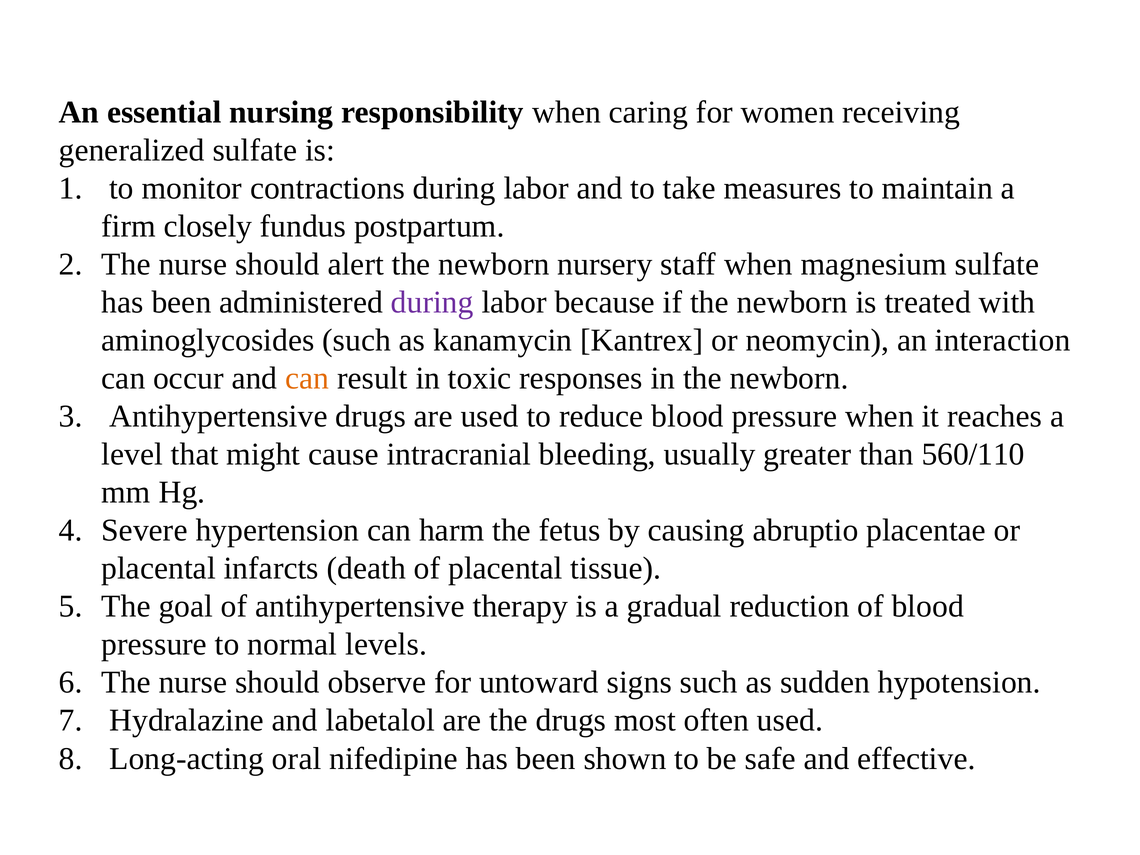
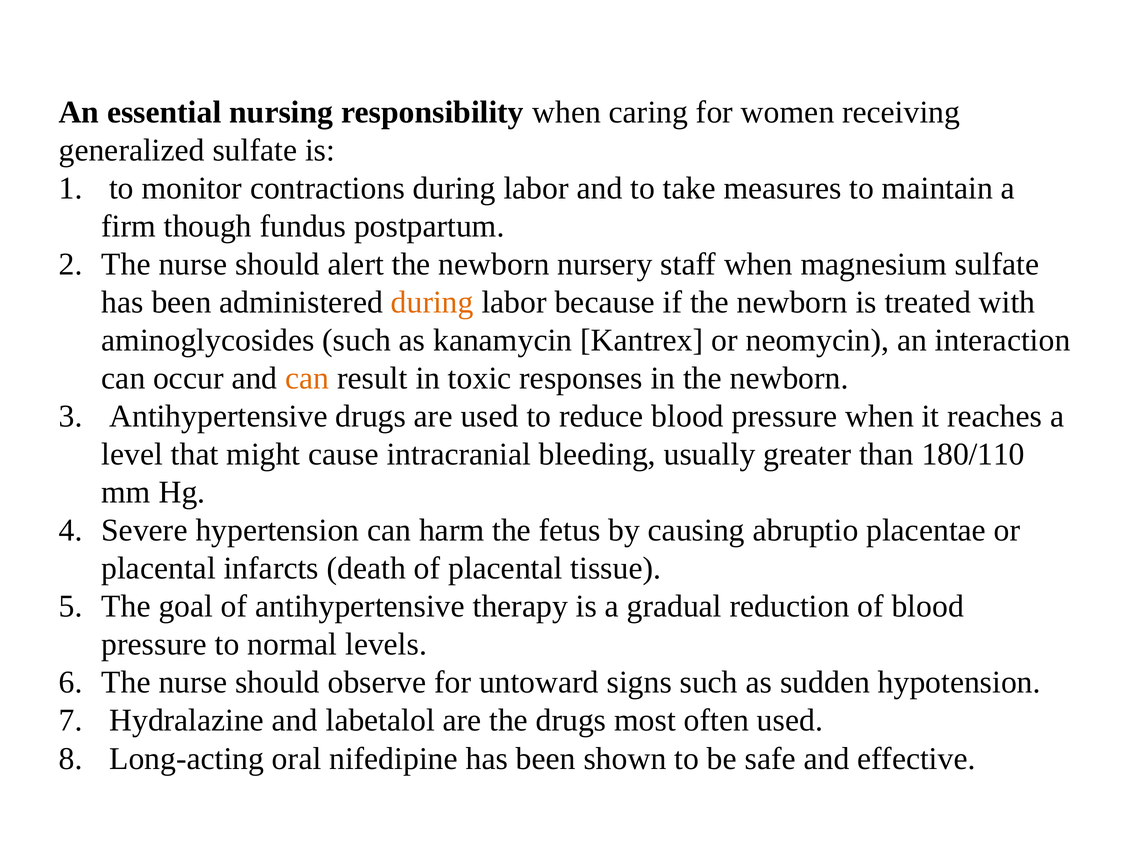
closely: closely -> though
during at (432, 302) colour: purple -> orange
560/110: 560/110 -> 180/110
